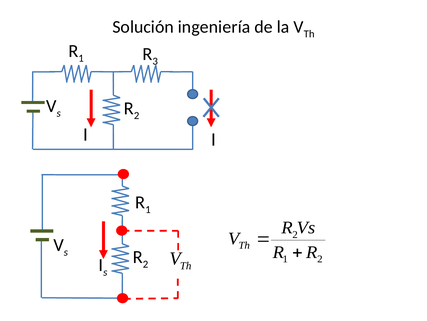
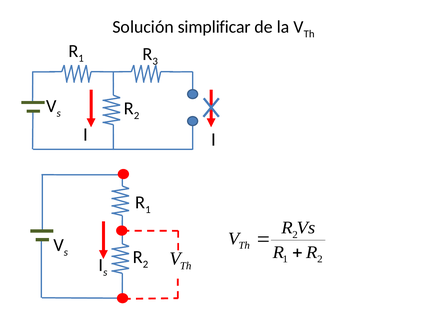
ingeniería: ingeniería -> simplificar
